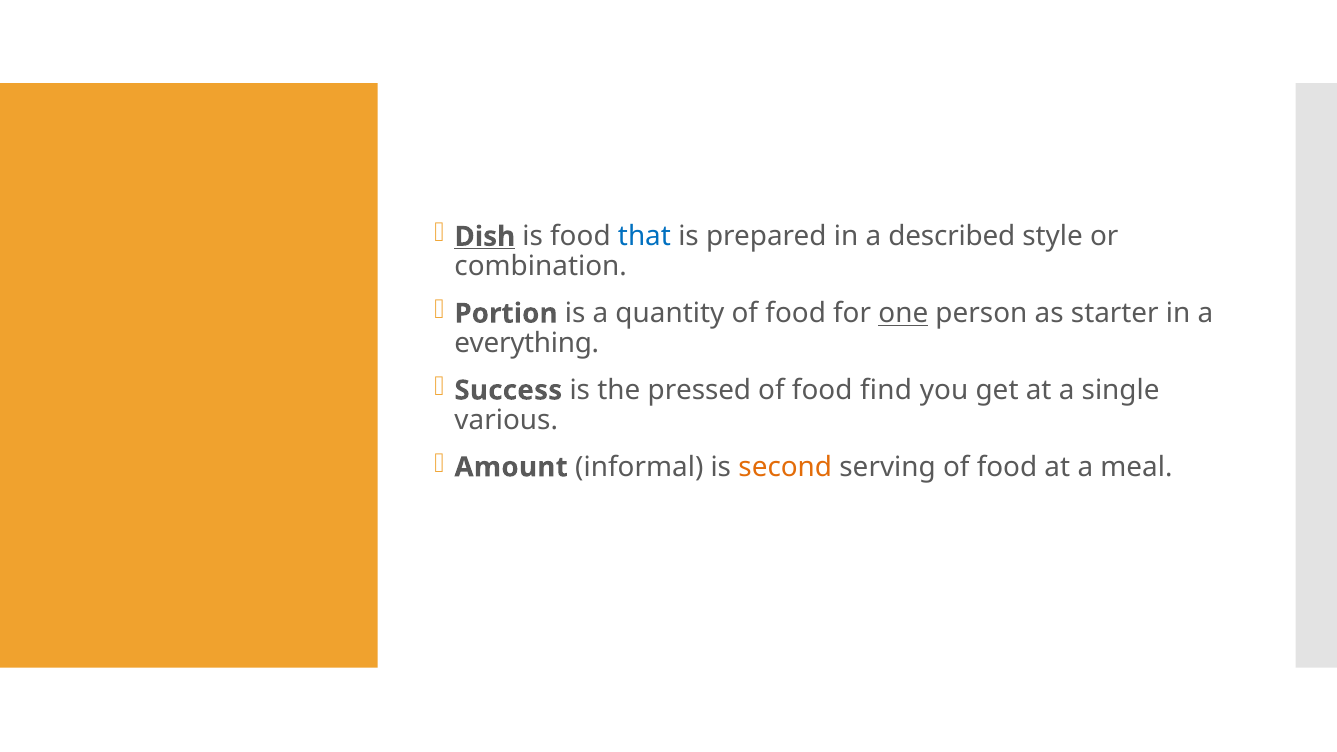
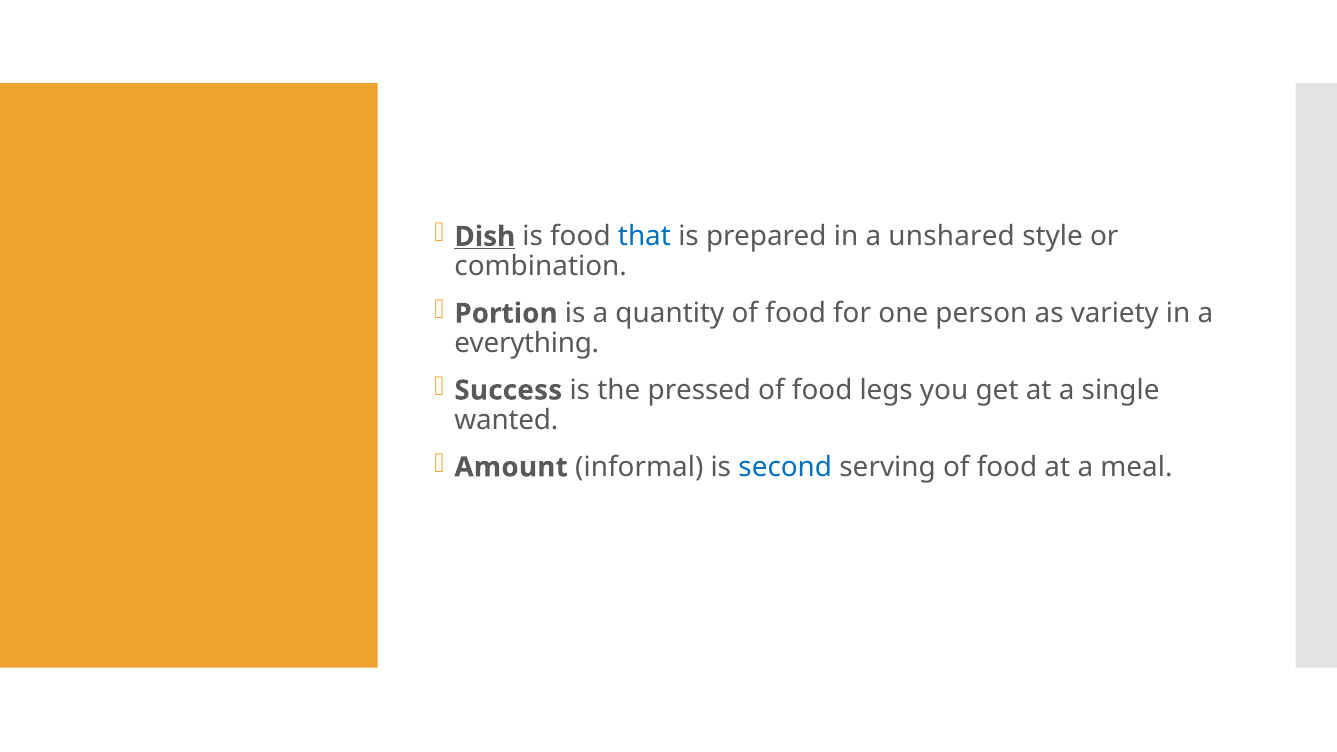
described: described -> unshared
one underline: present -> none
starter: starter -> variety
find: find -> legs
various: various -> wanted
second colour: orange -> blue
